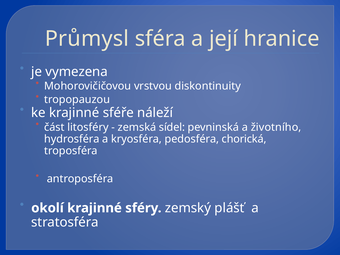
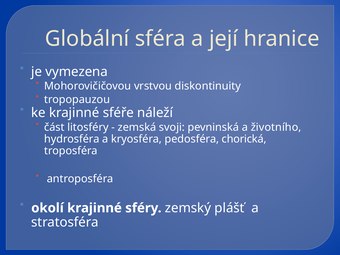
Průmysl: Průmysl -> Globální
sídel: sídel -> svoji
